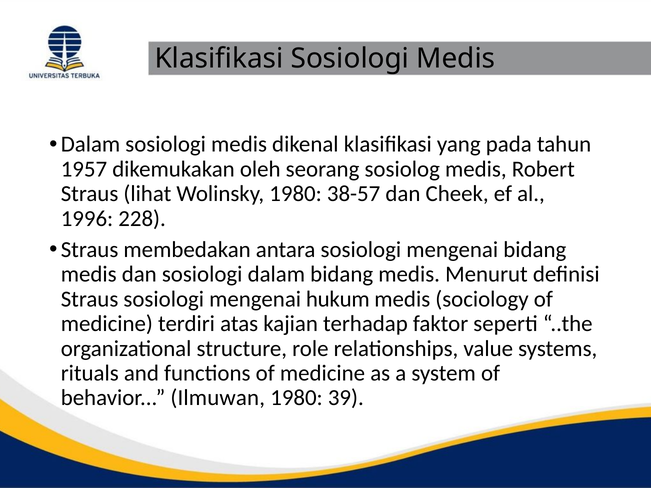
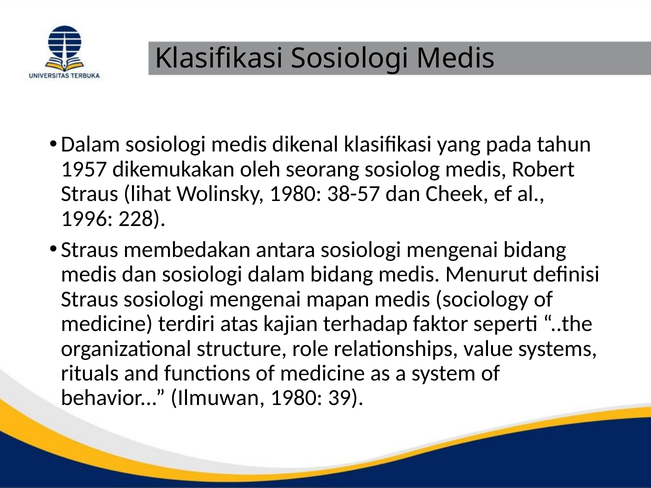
hukum: hukum -> mapan
